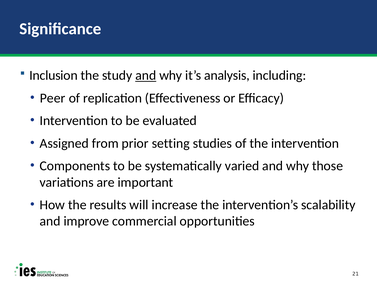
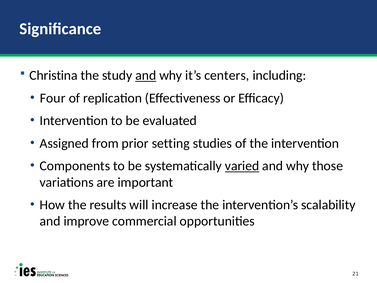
Inclusion: Inclusion -> Christina
analysis: analysis -> centers
Peer: Peer -> Four
varied underline: none -> present
